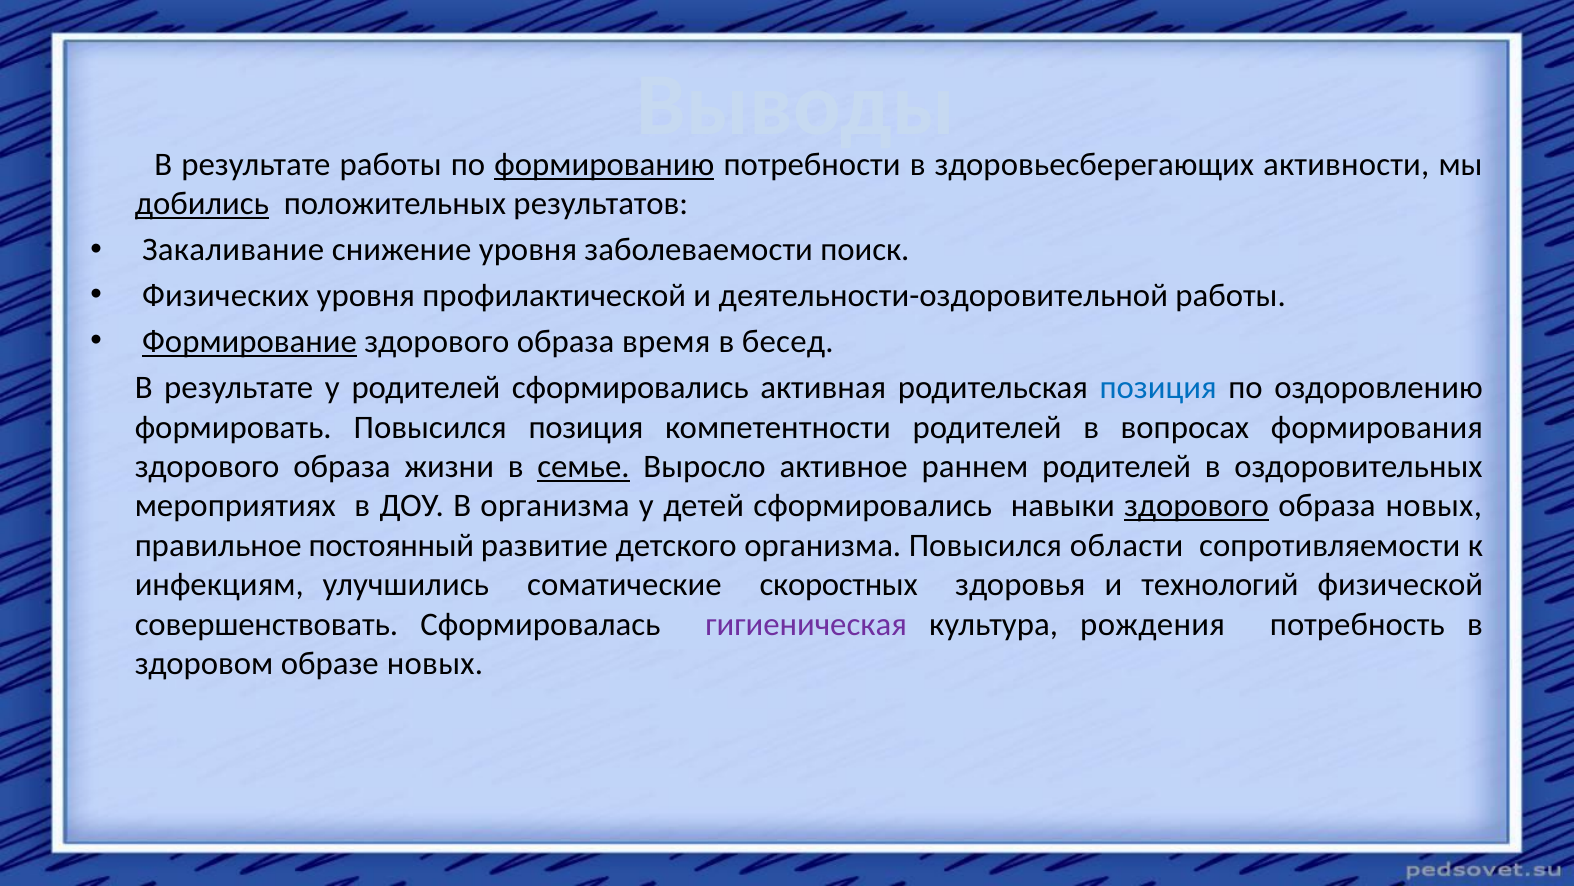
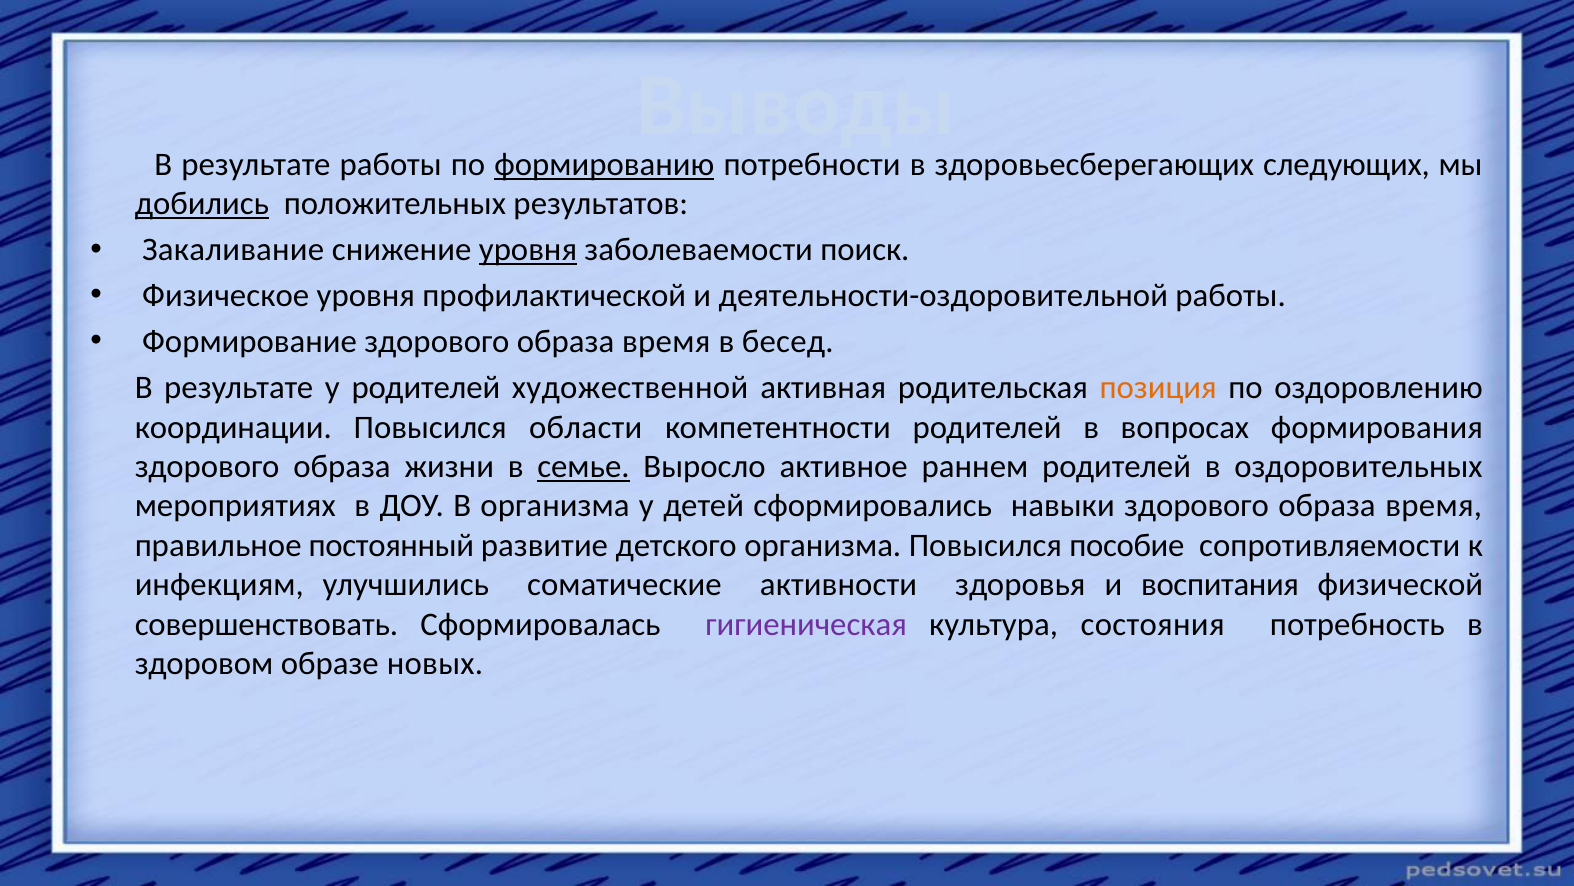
активности: активности -> следующих
уровня at (528, 250) underline: none -> present
Физических: Физических -> Физическое
Формирование underline: present -> none
родителей сформировались: сформировались -> художественной
позиция at (1158, 388) colour: blue -> orange
формировать: формировать -> координации
Повысился позиция: позиция -> области
здорового at (1197, 506) underline: present -> none
новых at (1434, 506): новых -> время
области: области -> пособие
скоростных: скоростных -> активности
технологий: технологий -> воспитания
рождения: рождения -> состояния
